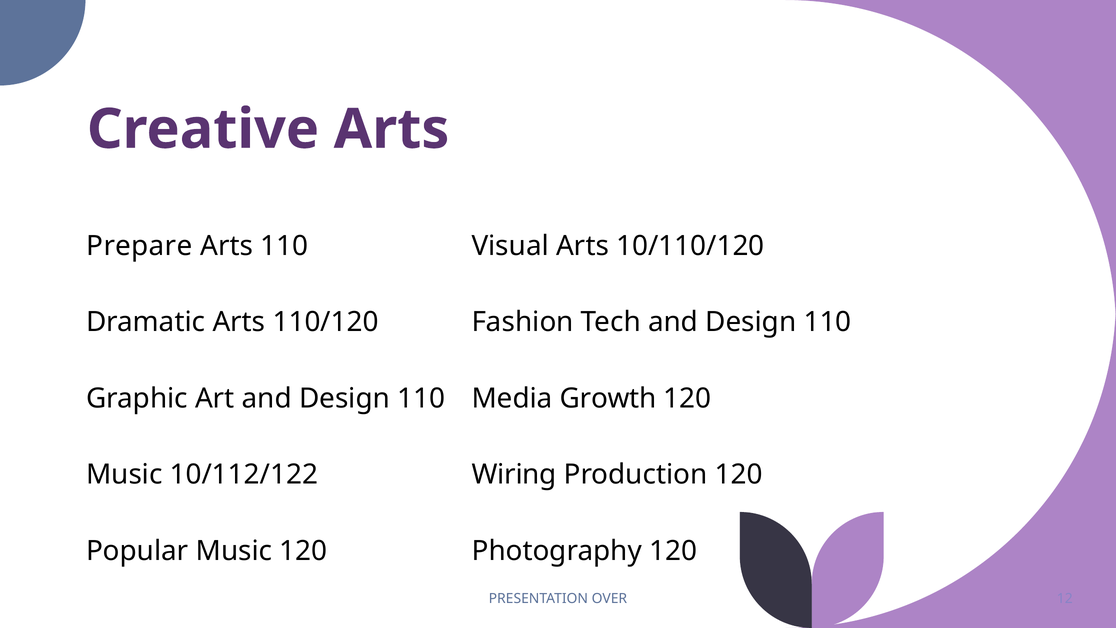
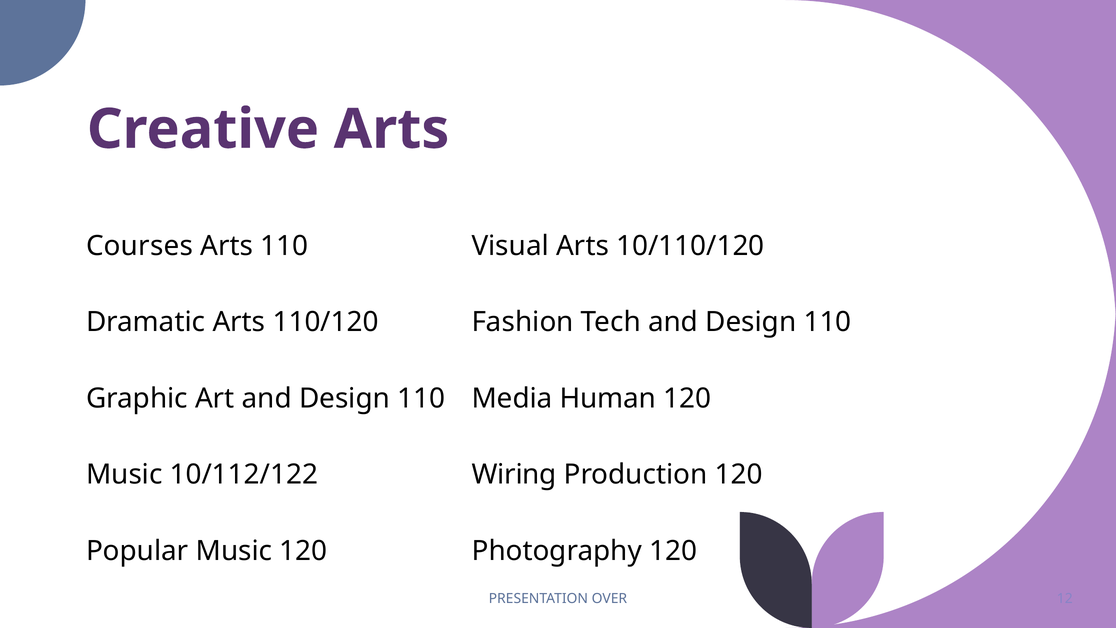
Prepare: Prepare -> Courses
Growth: Growth -> Human
